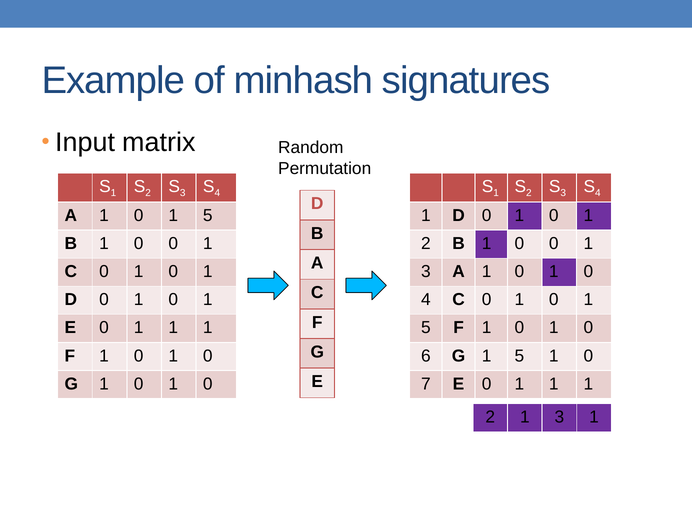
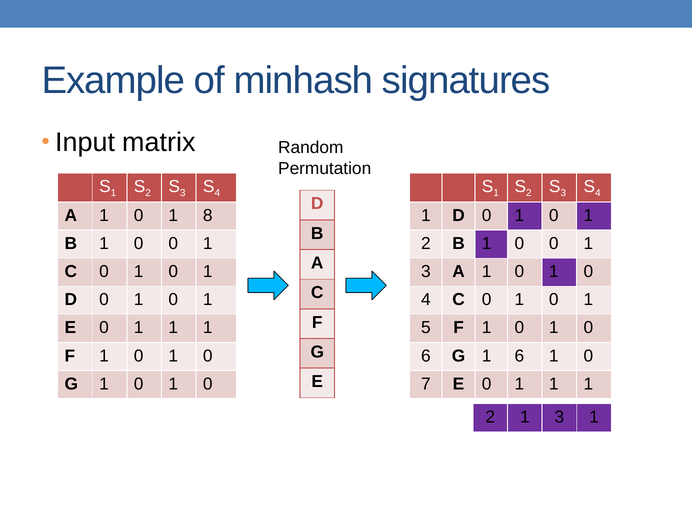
5 at (208, 216): 5 -> 8
G 1 5: 5 -> 6
